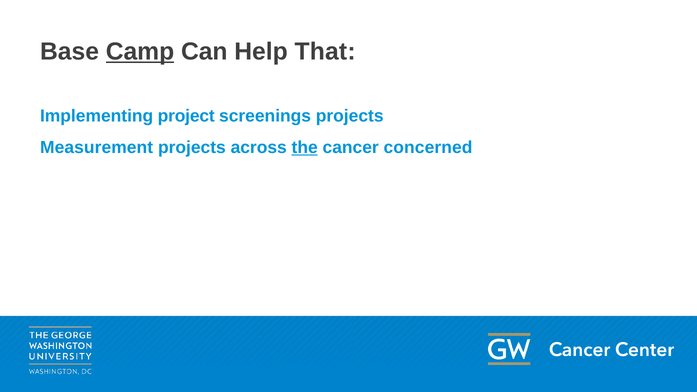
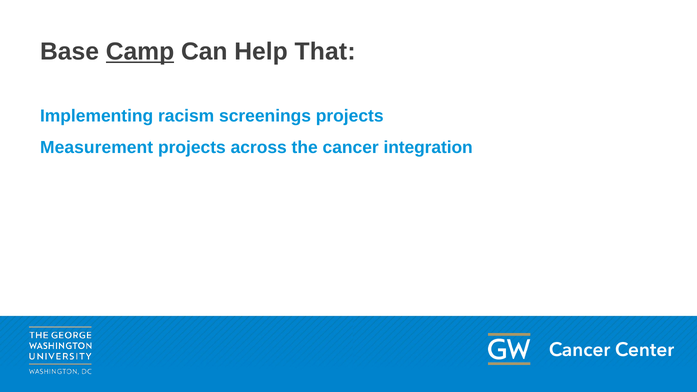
project: project -> racism
the underline: present -> none
concerned: concerned -> integration
